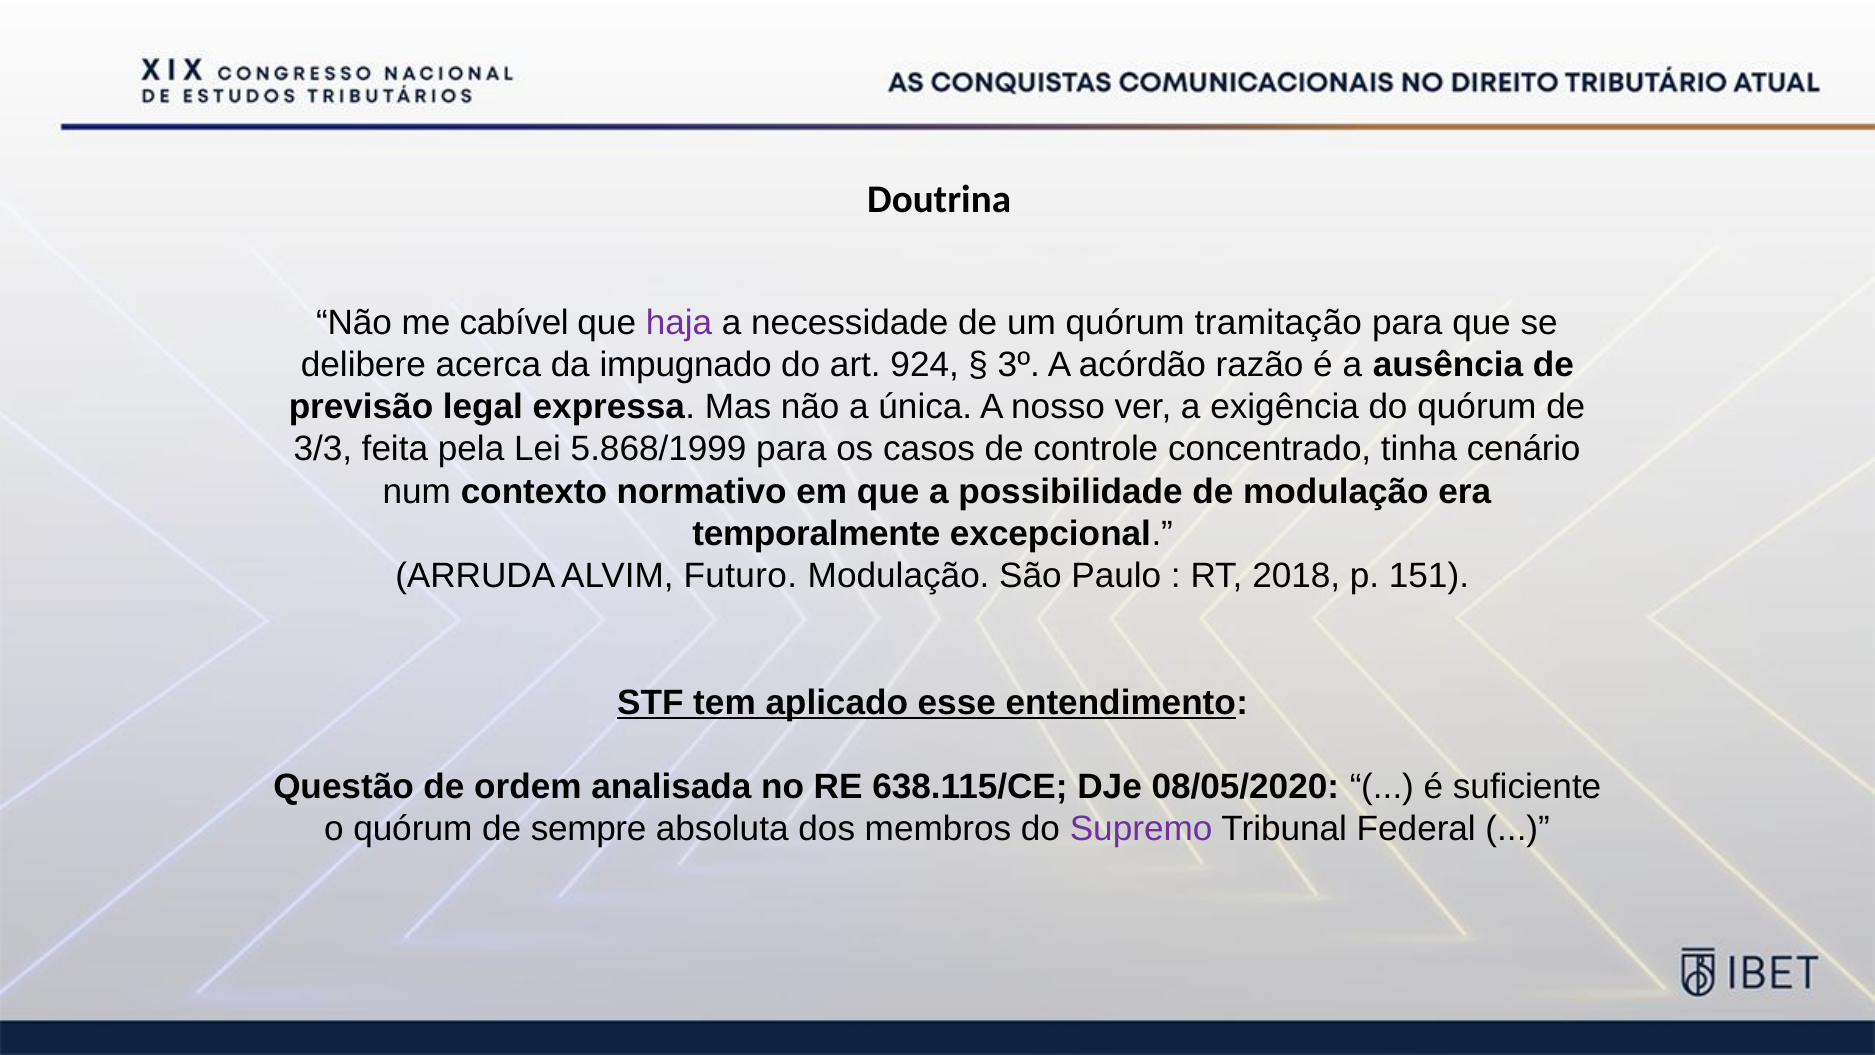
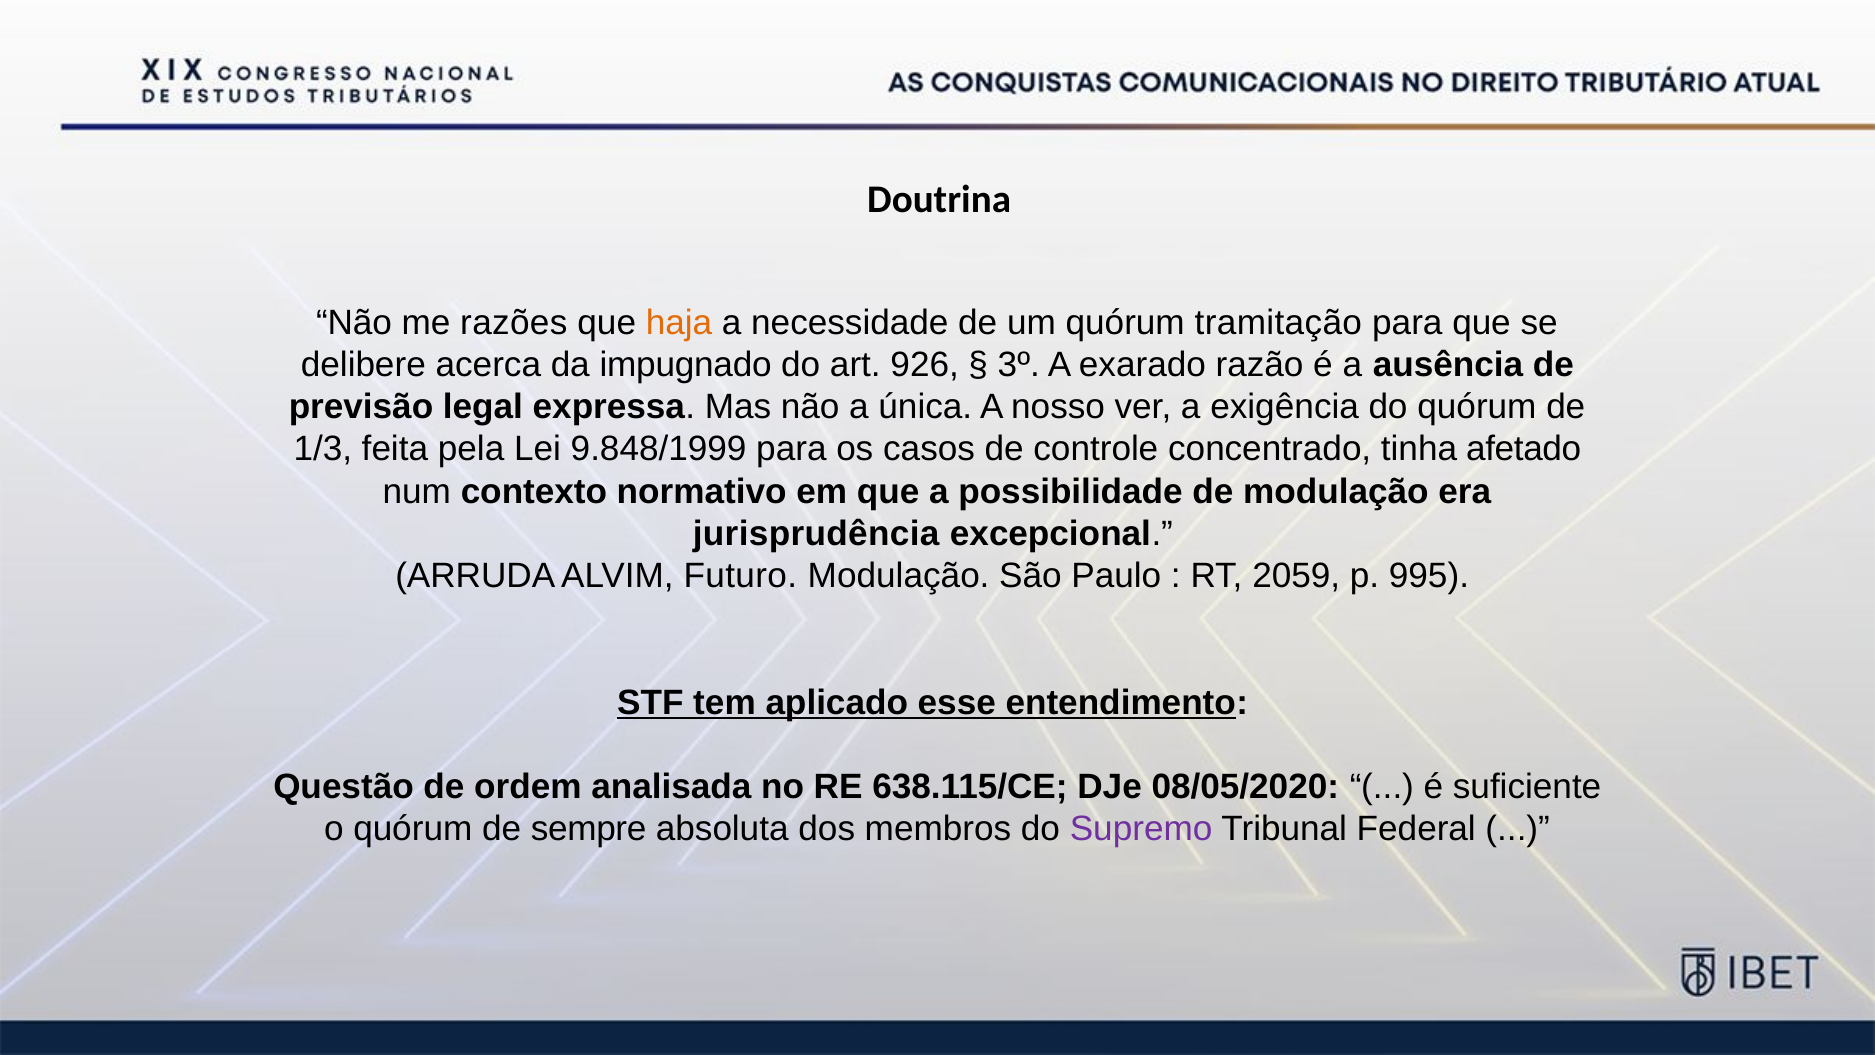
cabível: cabível -> razões
haja colour: purple -> orange
924: 924 -> 926
acórdão: acórdão -> exarado
3/3: 3/3 -> 1/3
5.868/1999: 5.868/1999 -> 9.848/1999
cenário: cenário -> afetado
temporalmente: temporalmente -> jurisprudência
2018: 2018 -> 2059
151: 151 -> 995
